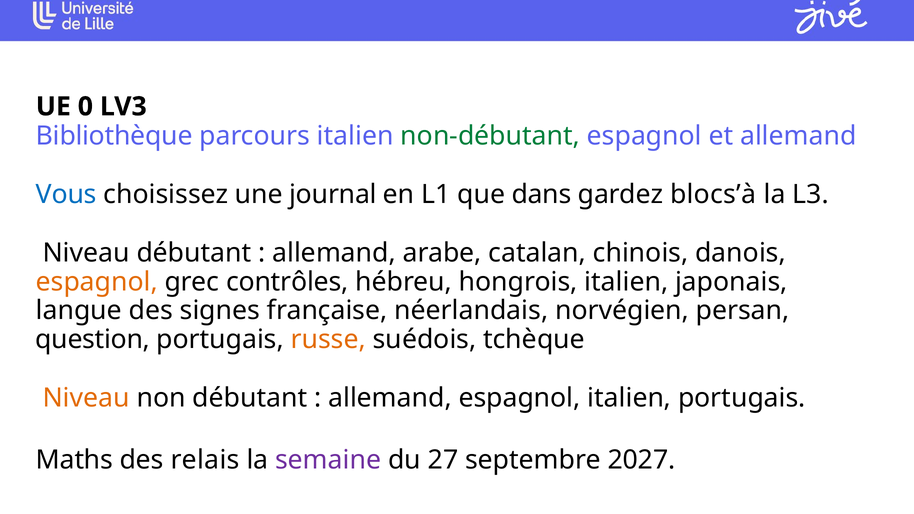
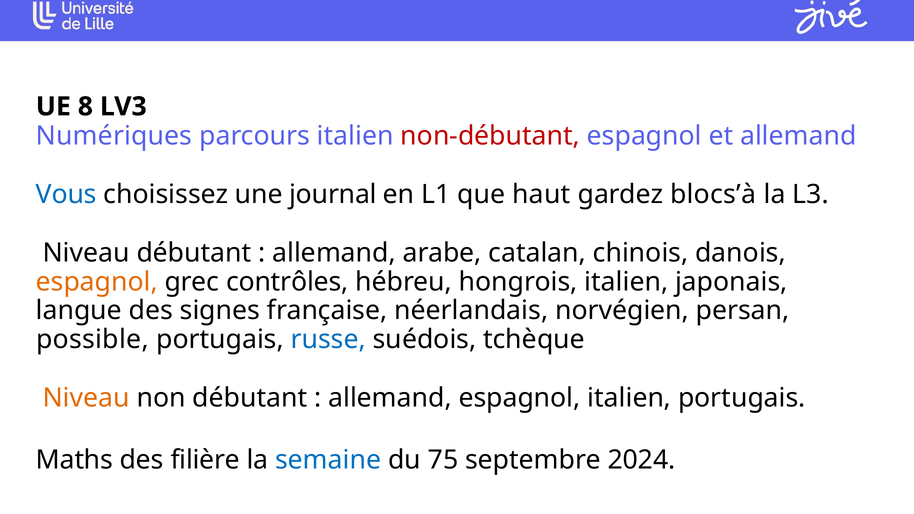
0: 0 -> 8
Bibliothèque: Bibliothèque -> Numériques
non-débutant colour: green -> red
dans: dans -> haut
question: question -> possible
russe colour: orange -> blue
relais: relais -> filière
semaine colour: purple -> blue
27: 27 -> 75
2027: 2027 -> 2024
